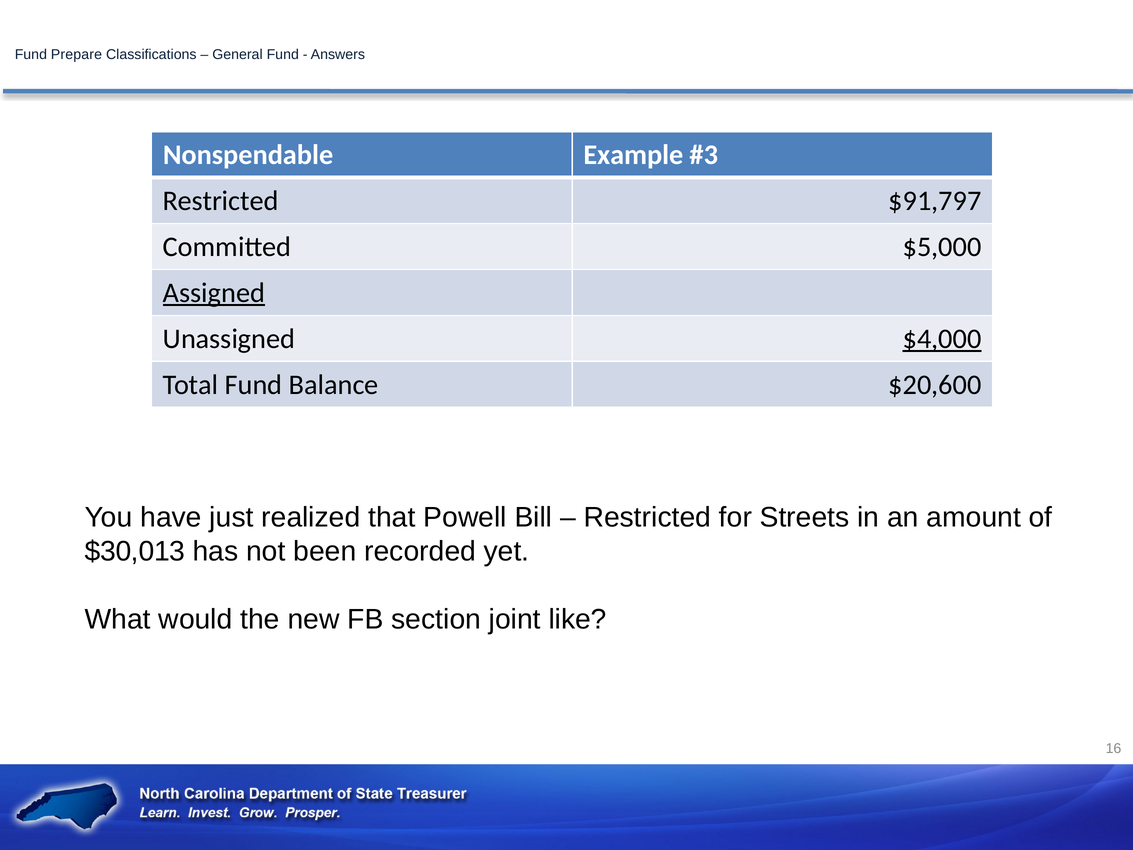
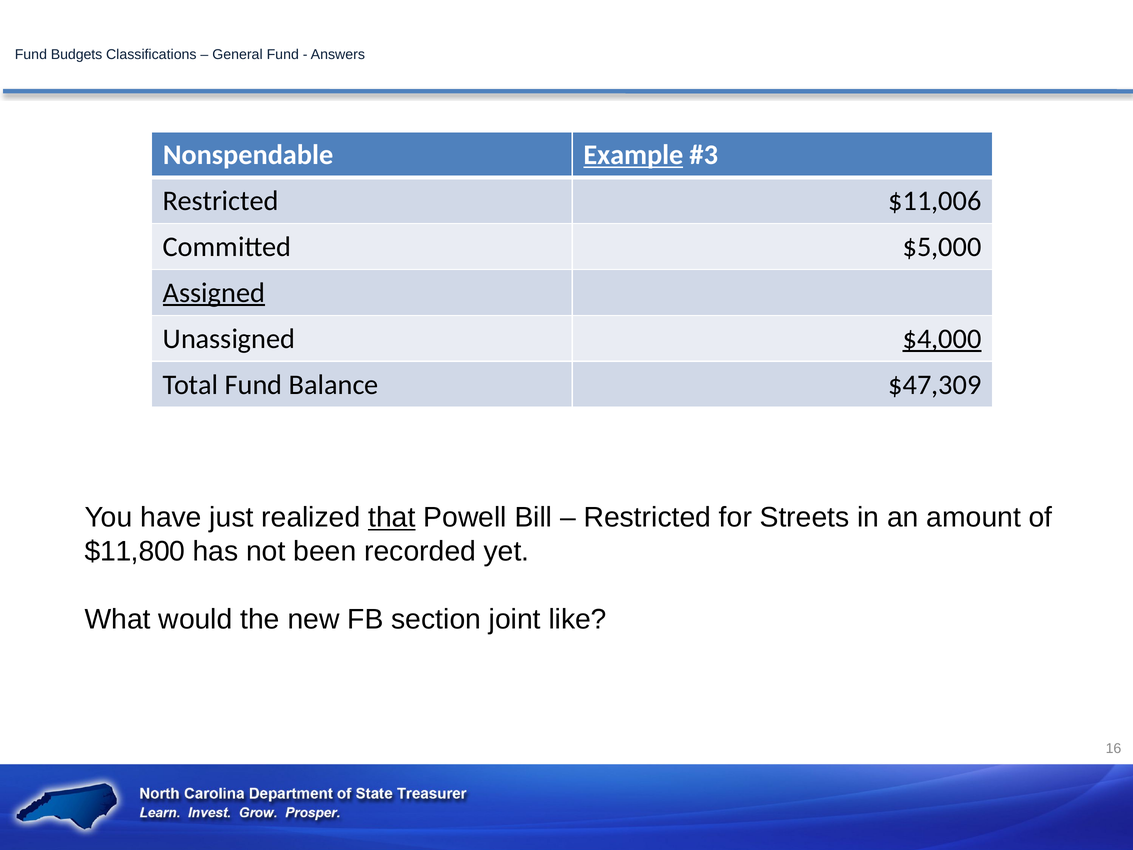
Prepare: Prepare -> Budgets
Example underline: none -> present
$91,797: $91,797 -> $11,006
$20,600: $20,600 -> $47,309
that underline: none -> present
$30,013: $30,013 -> $11,800
